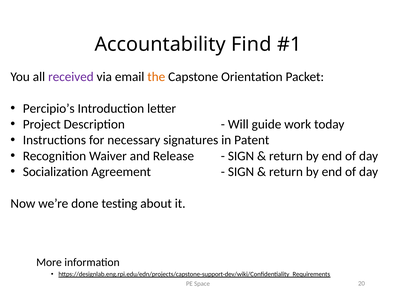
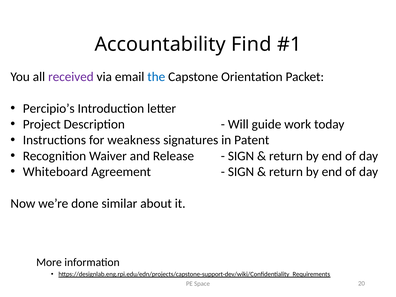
the colour: orange -> blue
necessary: necessary -> weakness
Socialization: Socialization -> Whiteboard
testing: testing -> similar
